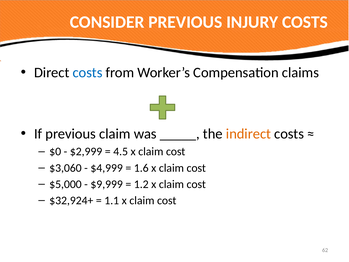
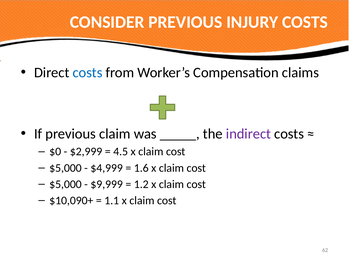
indirect colour: orange -> purple
$3,060 at (65, 168): $3,060 -> $5,000
$32,924+: $32,924+ -> $10,090+
